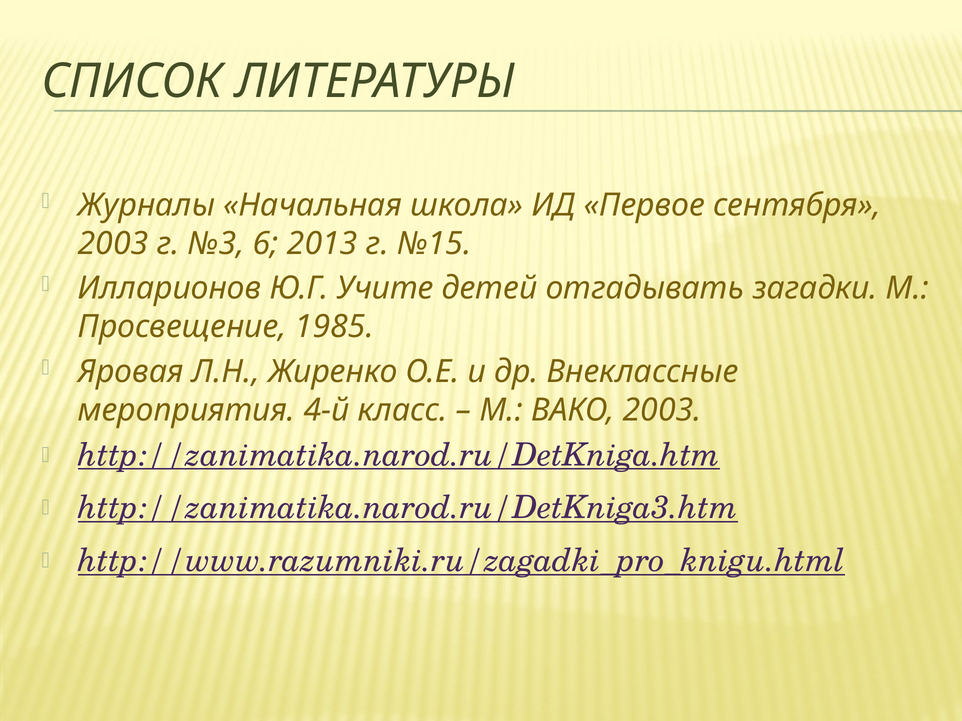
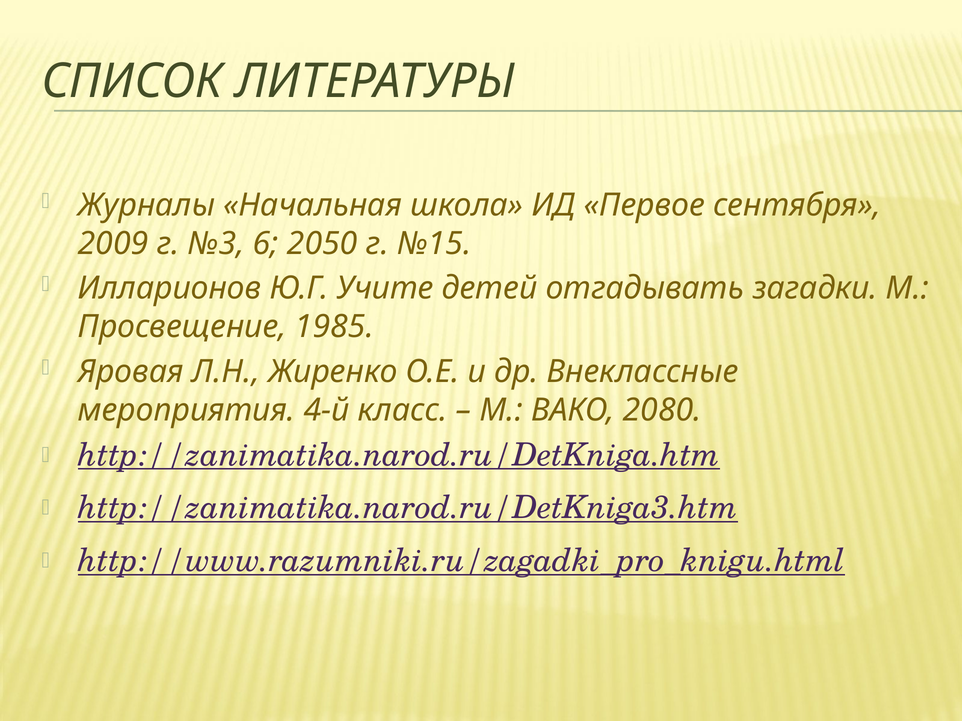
2003 at (113, 244): 2003 -> 2009
2013: 2013 -> 2050
ВАКО 2003: 2003 -> 2080
